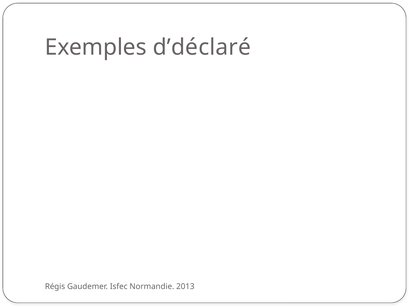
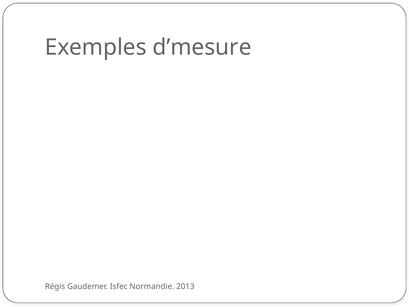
d’déclaré: d’déclaré -> d’mesure
